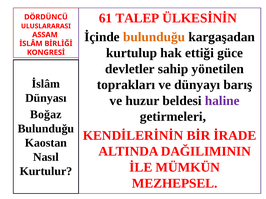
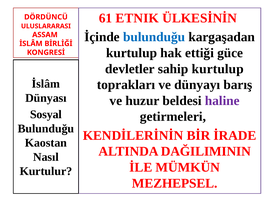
TALEP: TALEP -> ETNIK
bulunduğu at (154, 37) colour: orange -> blue
sahip yönetilen: yönetilen -> kurtulup
Boğaz: Boğaz -> Sosyal
